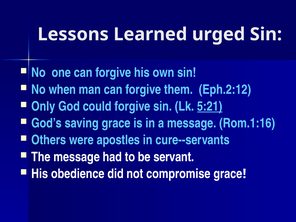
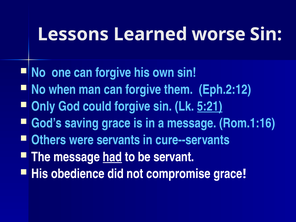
urged: urged -> worse
apostles: apostles -> servants
had underline: none -> present
